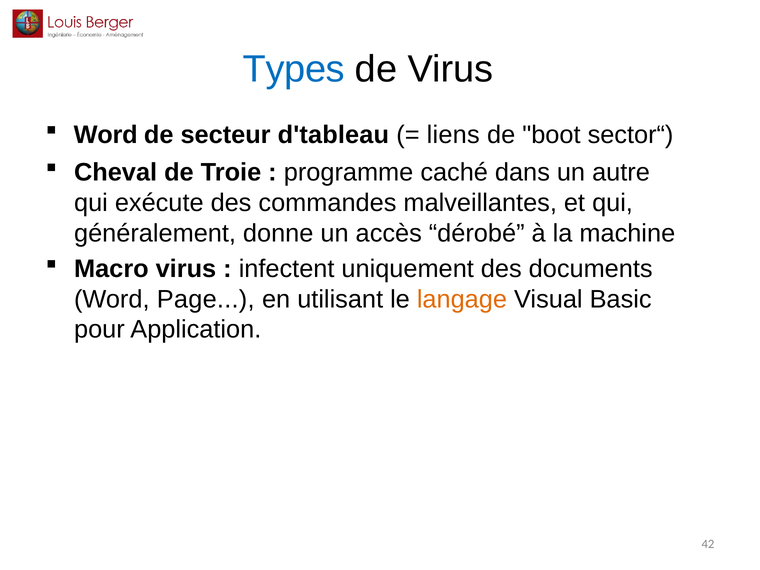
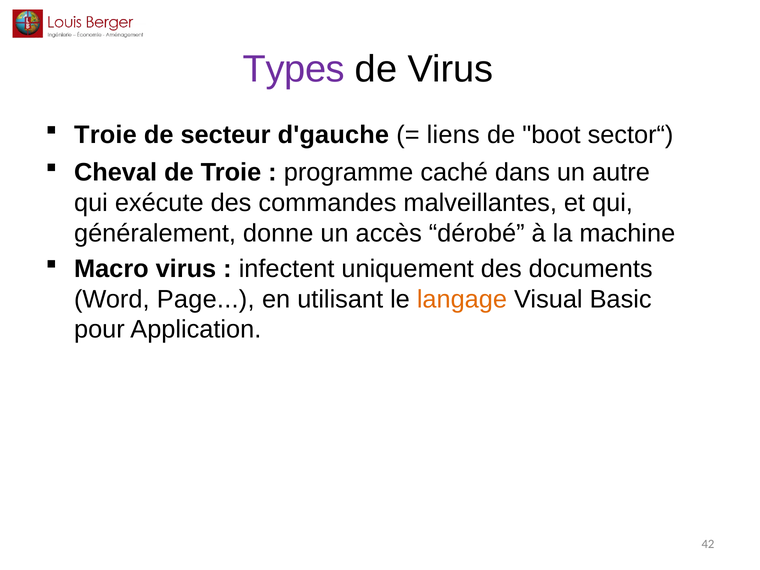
Types colour: blue -> purple
Word at (106, 135): Word -> Troie
d'tableau: d'tableau -> d'gauche
